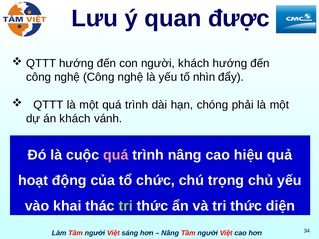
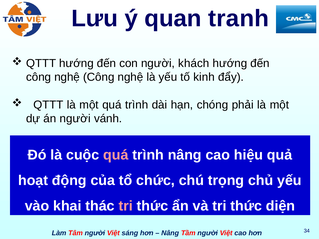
được: được -> tranh
nhìn: nhìn -> kinh
án khách: khách -> người
tri at (126, 206) colour: light green -> pink
